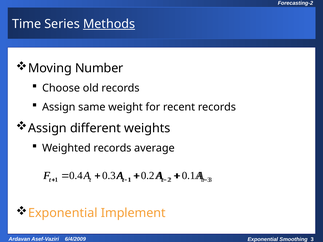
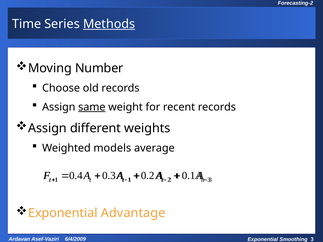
same underline: none -> present
Weighted records: records -> models
Implement: Implement -> Advantage
